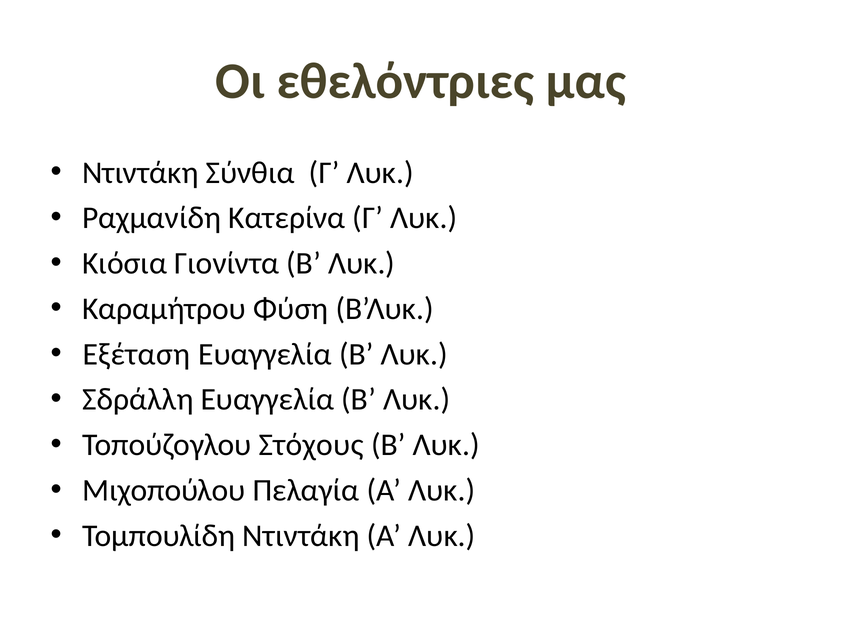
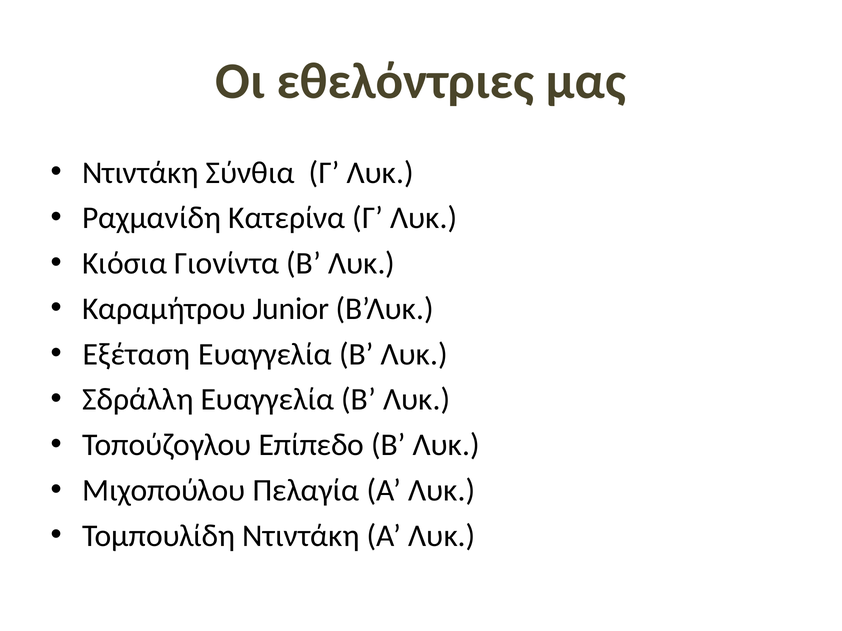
Φύση: Φύση -> Junior
Στόχους: Στόχους -> Επίπεδο
